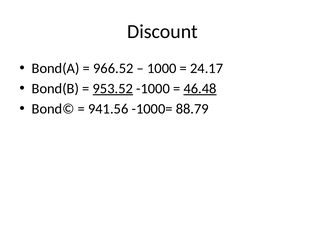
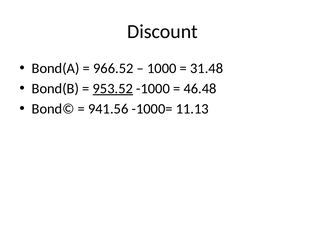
24.17: 24.17 -> 31.48
46.48 underline: present -> none
88.79: 88.79 -> 11.13
